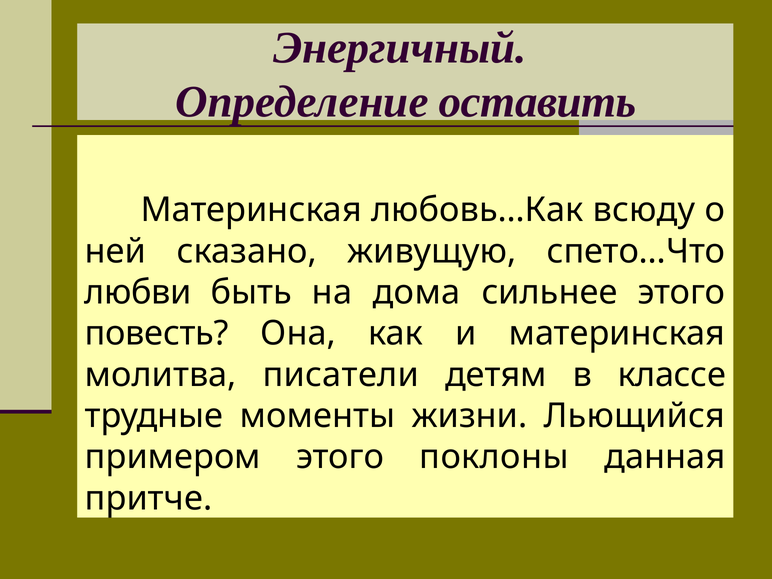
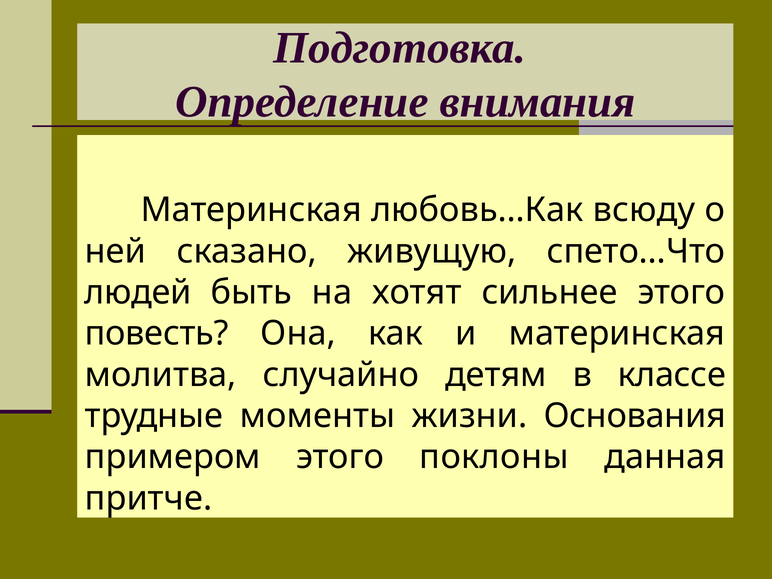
Энергичный: Энергичный -> Подготовка
оставить: оставить -> внимания
любви: любви -> людей
дома: дома -> хотят
писатели: писатели -> случайно
Льющийся: Льющийся -> Основания
